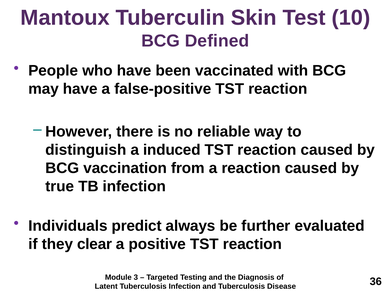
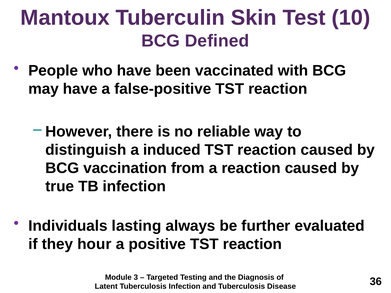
predict: predict -> lasting
clear: clear -> hour
